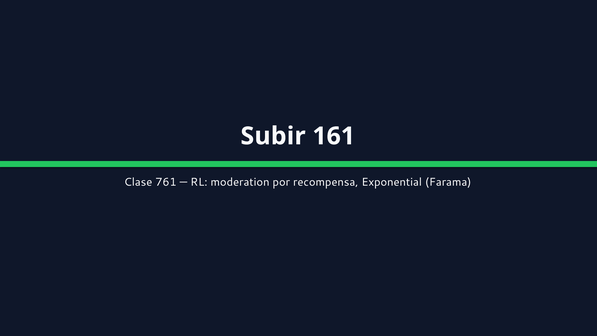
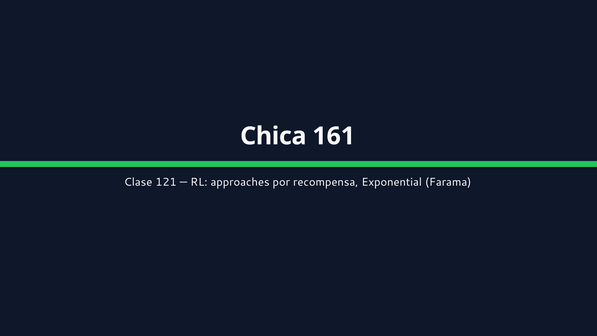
Subir: Subir -> Chica
761: 761 -> 121
moderation: moderation -> approaches
